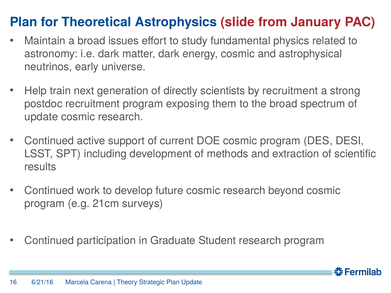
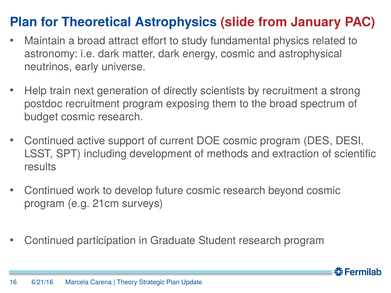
issues: issues -> attract
update at (41, 117): update -> budget
